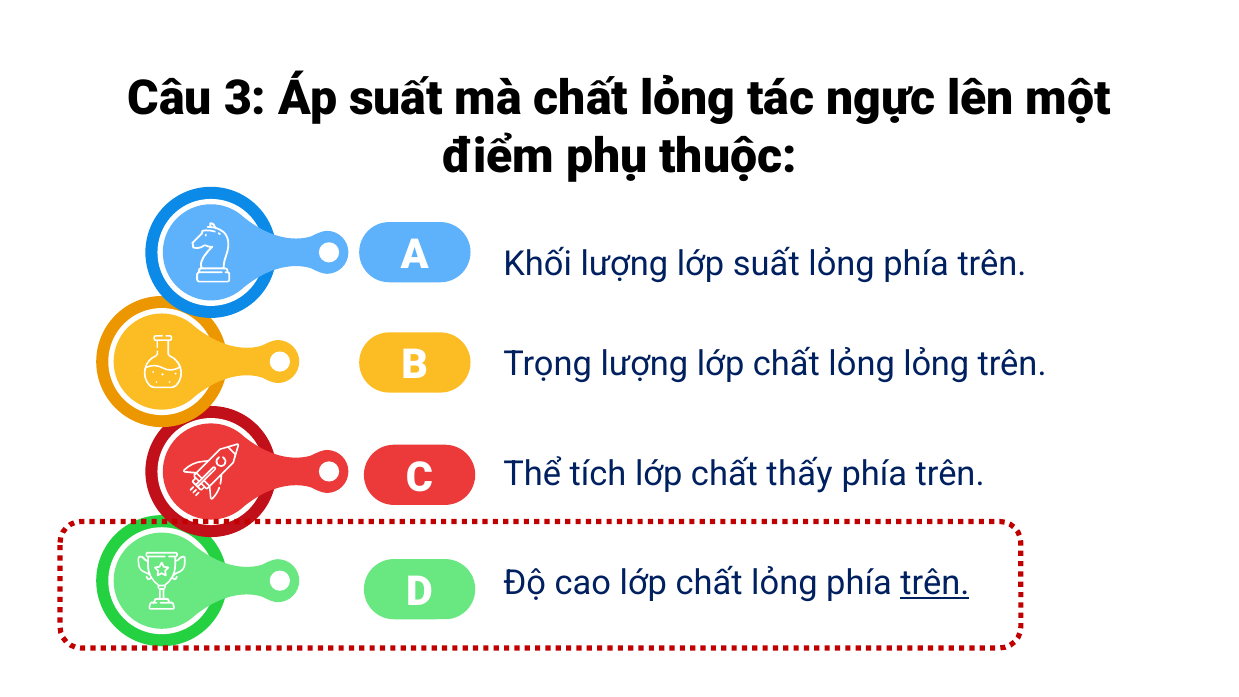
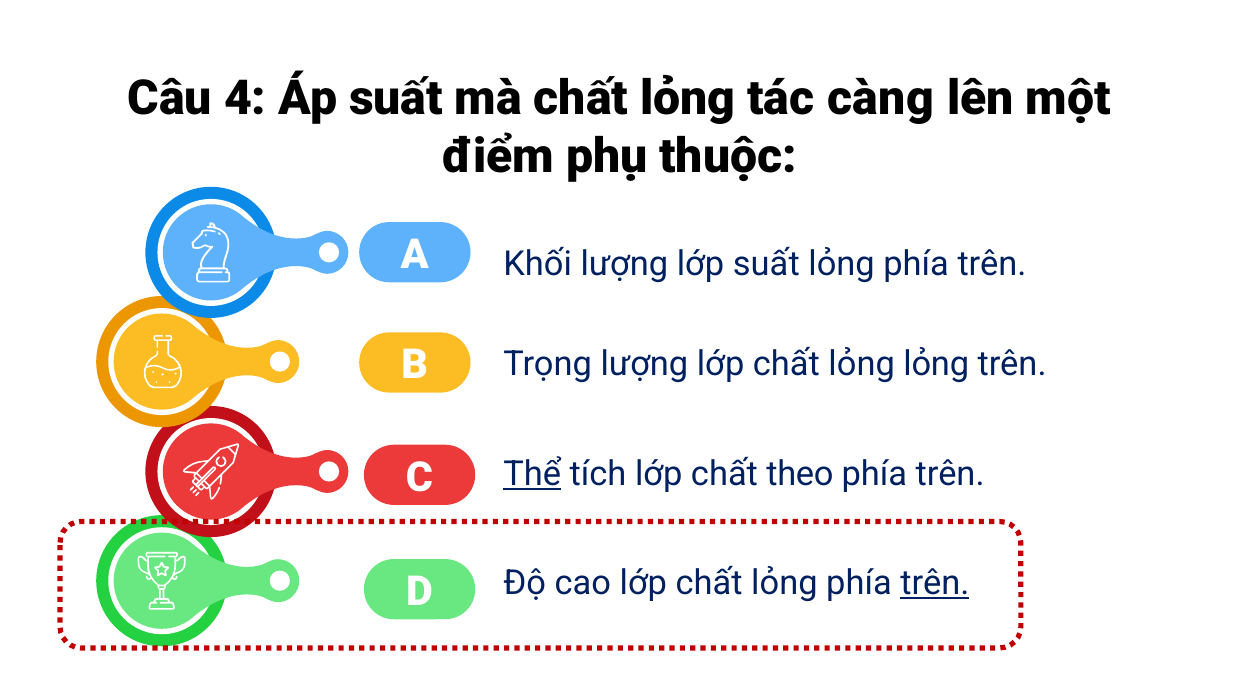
3: 3 -> 4
ngực: ngực -> càng
Thể underline: none -> present
thấy: thấy -> theo
